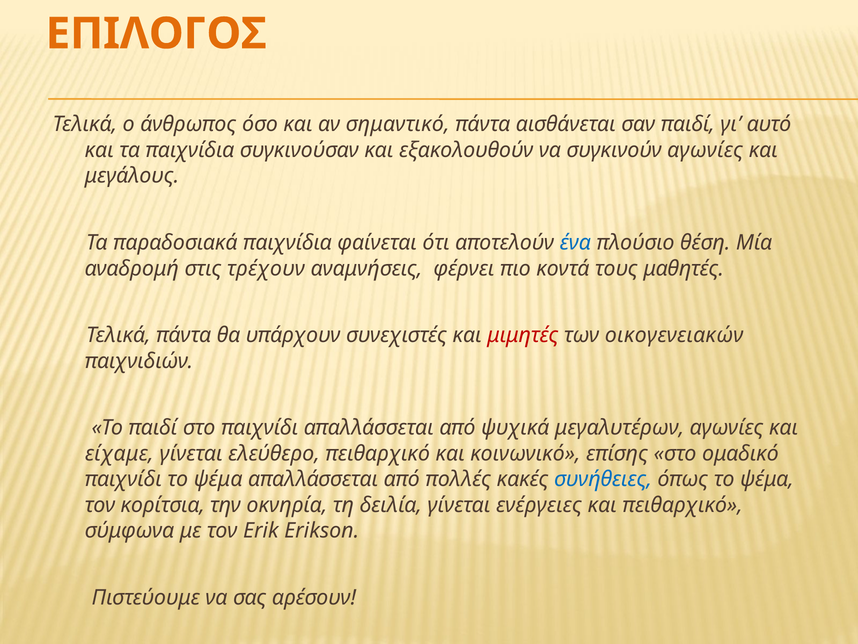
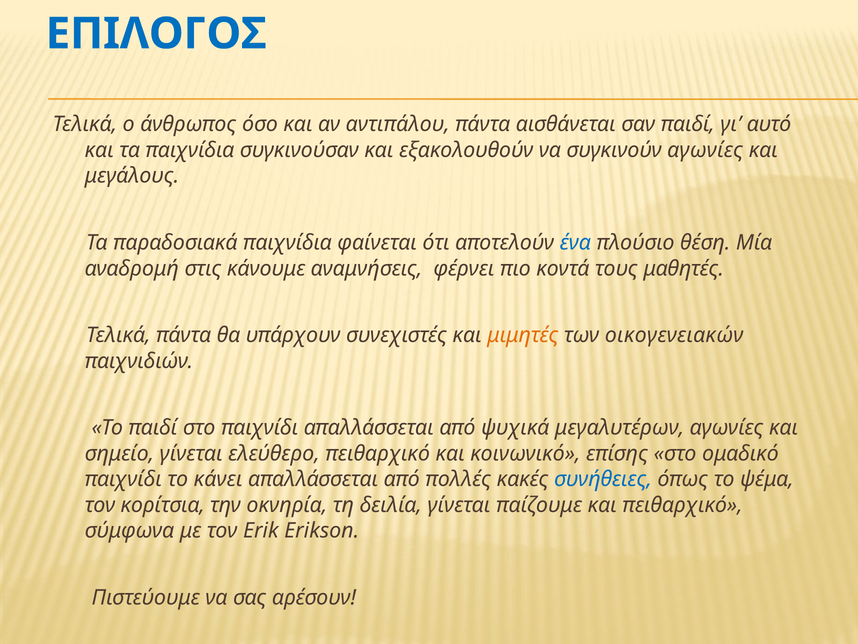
ΕΠΙΛΟΓΟΣ colour: orange -> blue
σημαντικό: σημαντικό -> αντιπάλου
τρέχουν: τρέχουν -> κάνουμε
μιμητές colour: red -> orange
είχαμε: είχαμε -> σημείο
παιχνίδι το ψέμα: ψέμα -> κάνει
ενέργειες: ενέργειες -> παίζουμε
